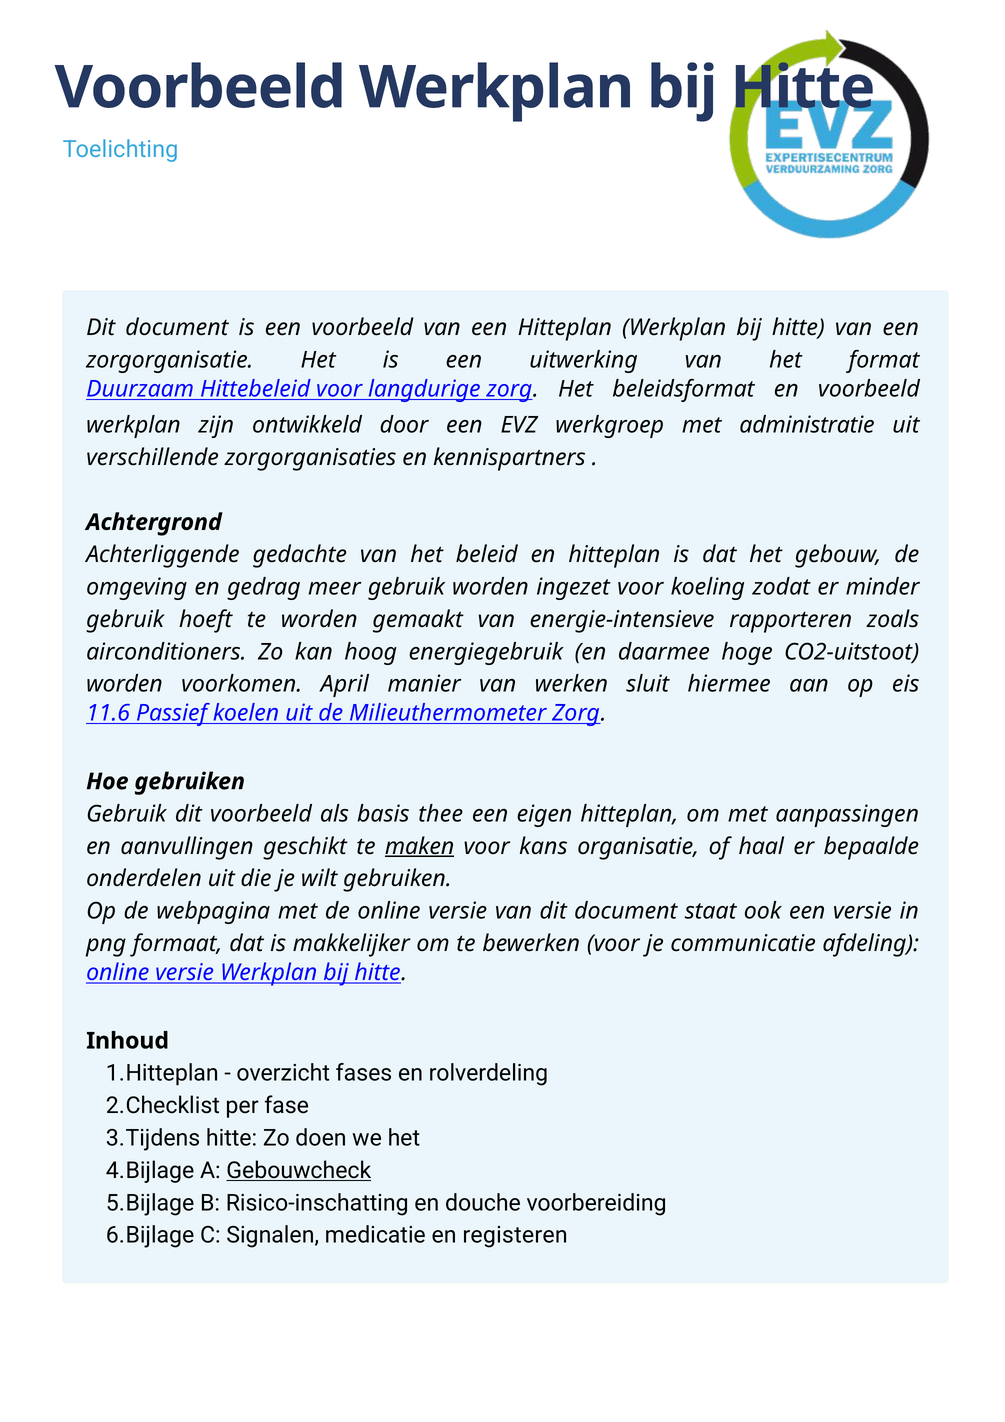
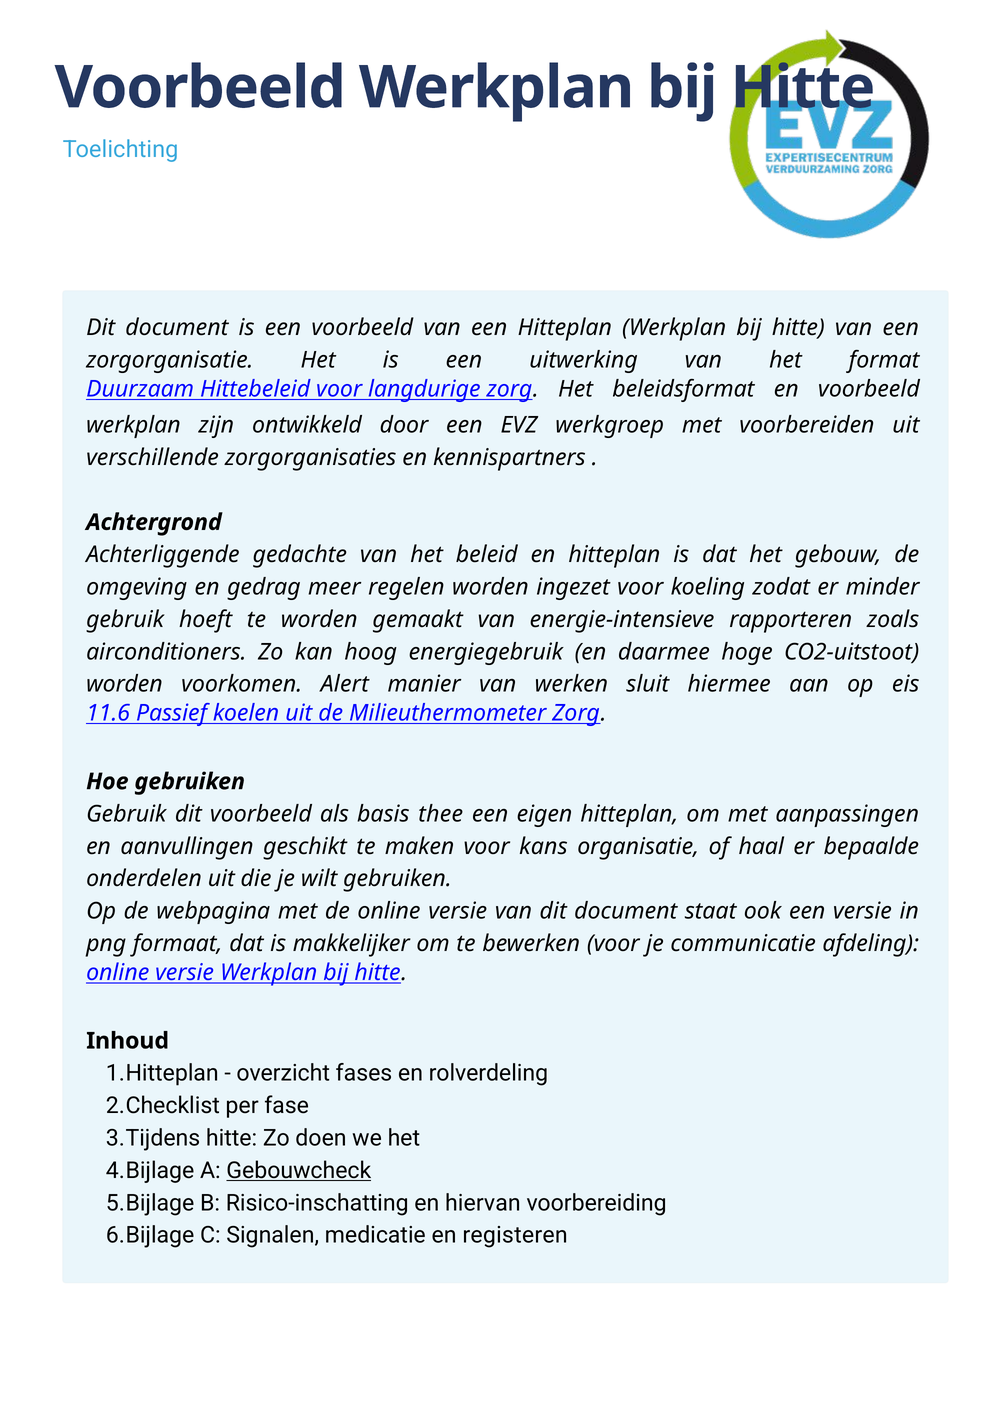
administratie: administratie -> voorbereiden
meer gebruik: gebruik -> regelen
April: April -> Alert
maken underline: present -> none
douche: douche -> hiervan
